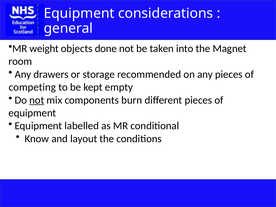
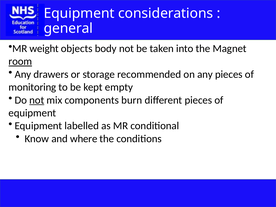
done: done -> body
room underline: none -> present
competing: competing -> monitoring
layout: layout -> where
